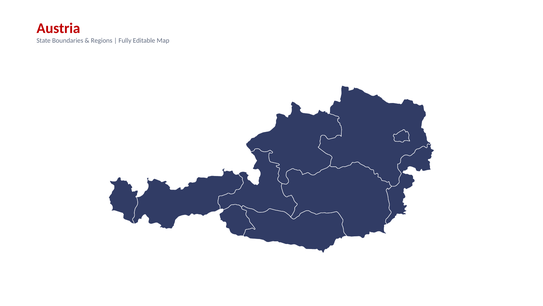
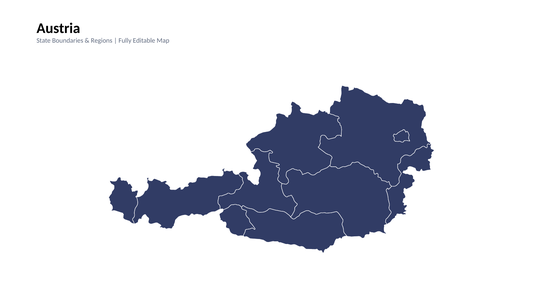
Austria colour: red -> black
